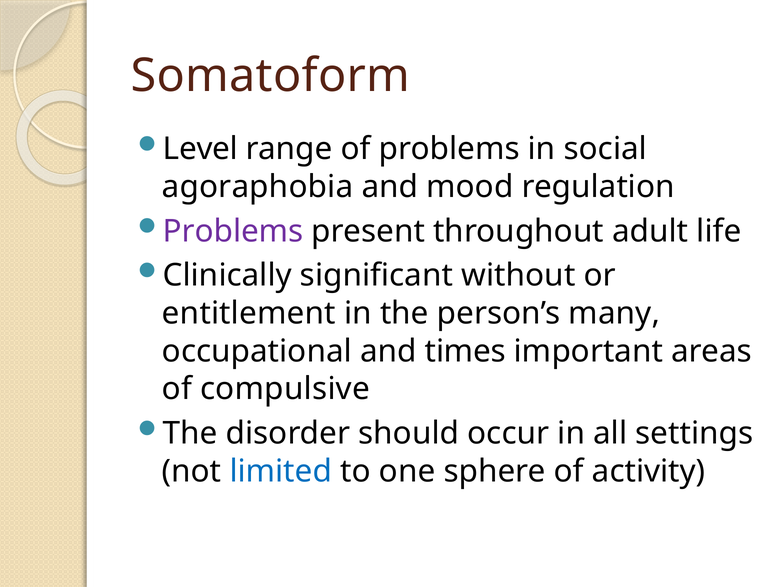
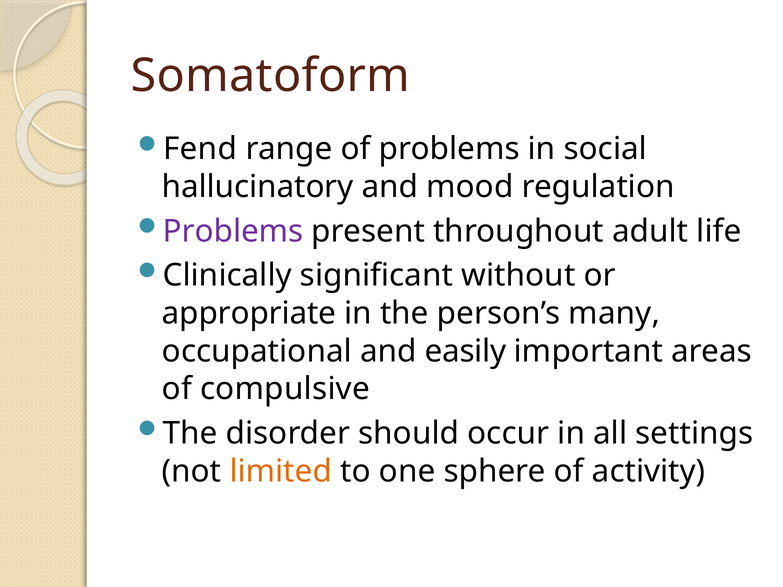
Level: Level -> Fend
agoraphobia: agoraphobia -> hallucinatory
entitlement: entitlement -> appropriate
times: times -> easily
limited colour: blue -> orange
